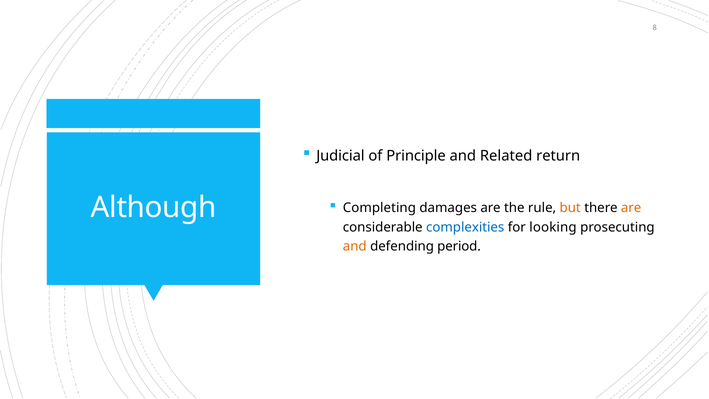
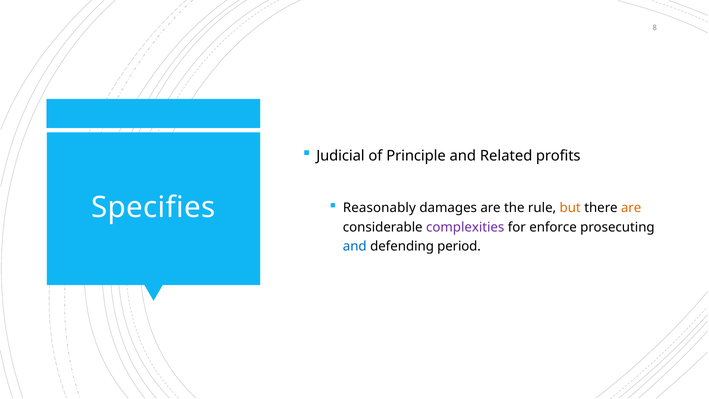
return: return -> profits
Although: Although -> Specifies
Completing: Completing -> Reasonably
complexities colour: blue -> purple
looking: looking -> enforce
and at (355, 246) colour: orange -> blue
